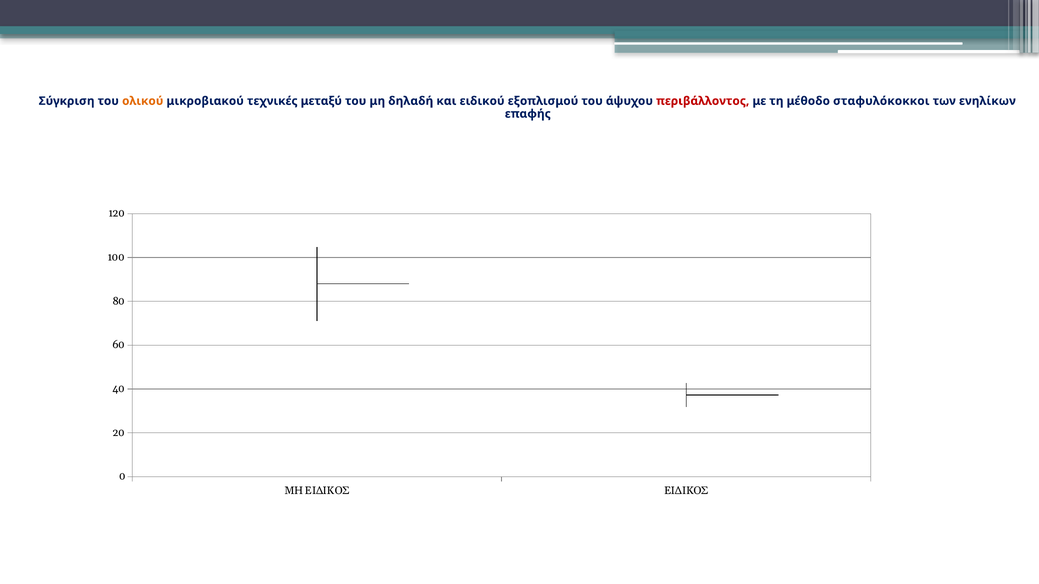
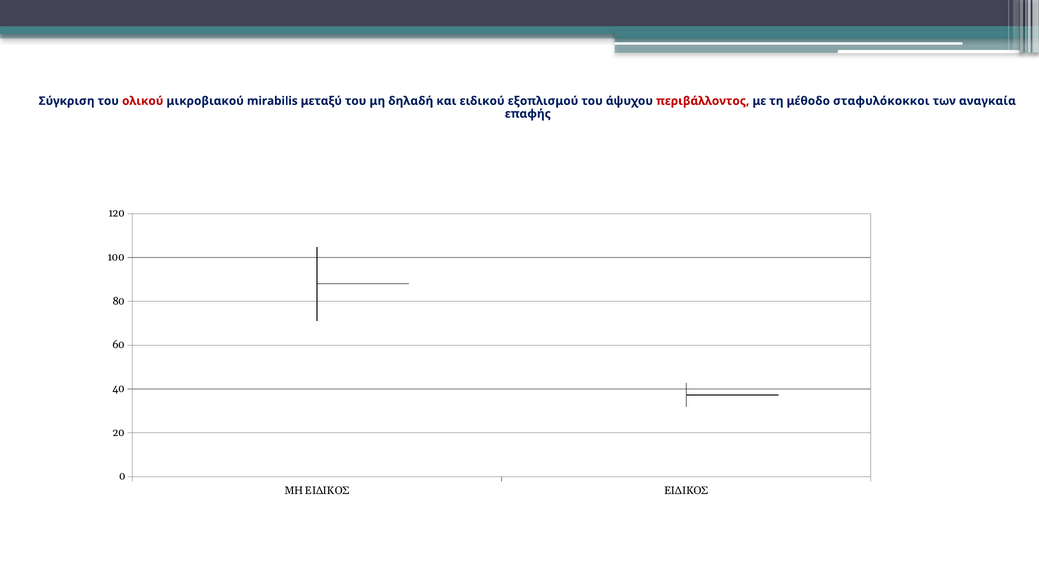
ολικού colour: orange -> red
τεχνικές: τεχνικές -> mirabilis
ενηλίκων: ενηλίκων -> αναγκαία
